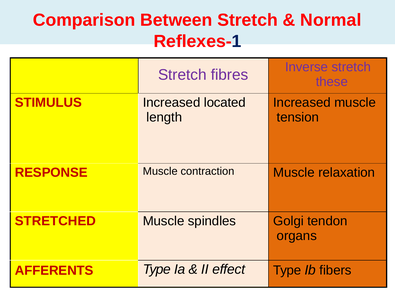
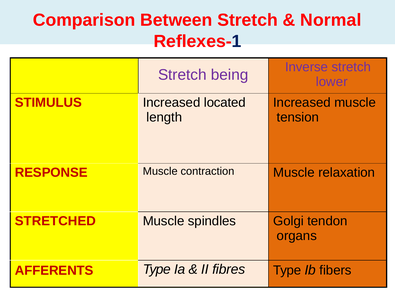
fibres: fibres -> being
these: these -> lower
effect: effect -> fibres
